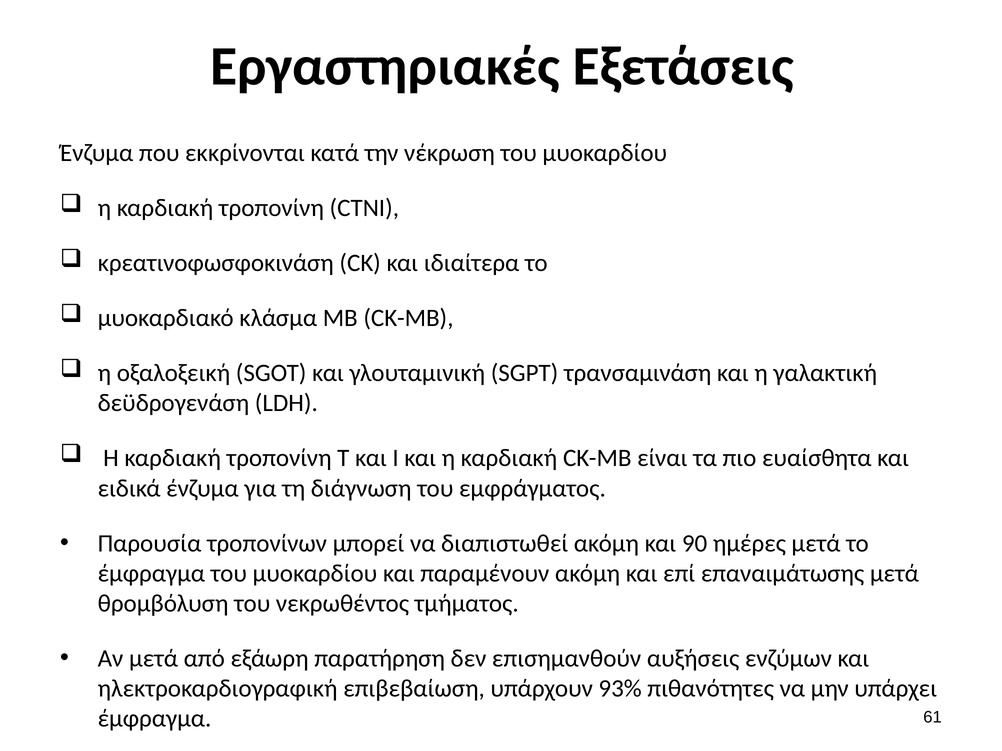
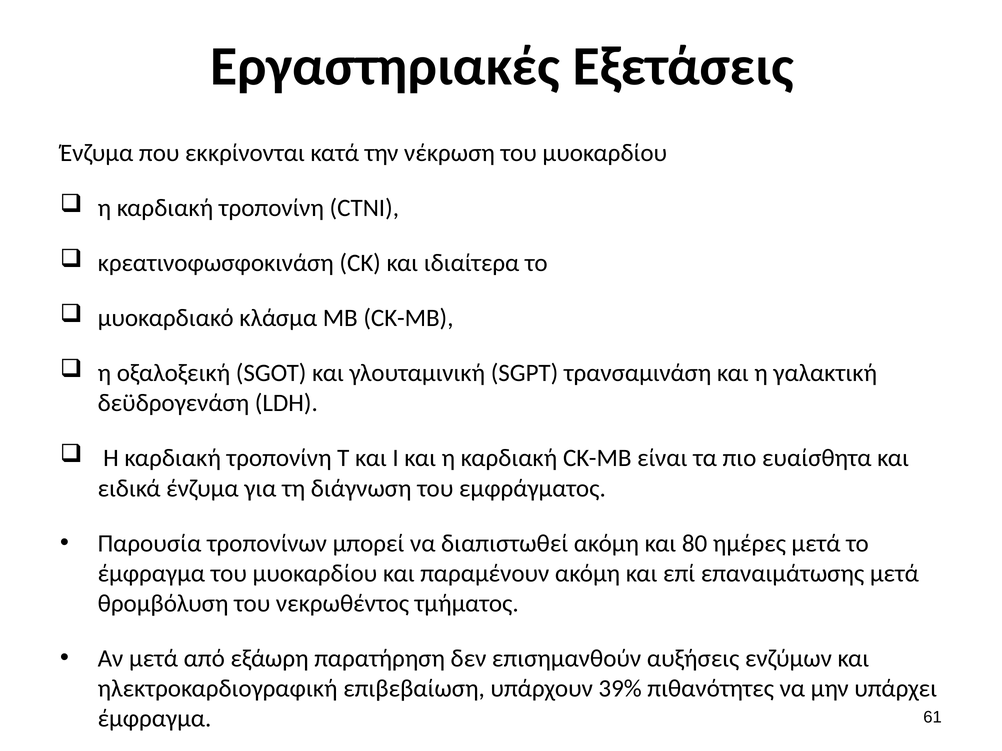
90: 90 -> 80
93%: 93% -> 39%
